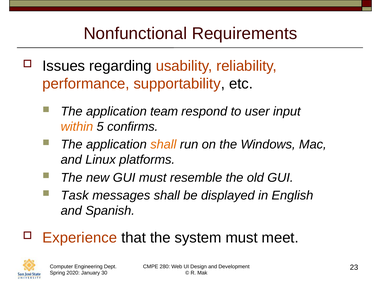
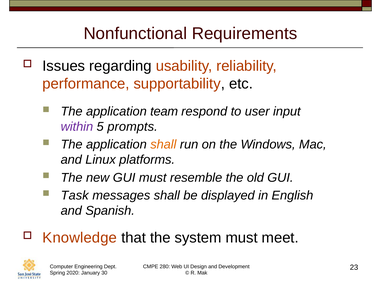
within colour: orange -> purple
confirms: confirms -> prompts
Experience: Experience -> Knowledge
